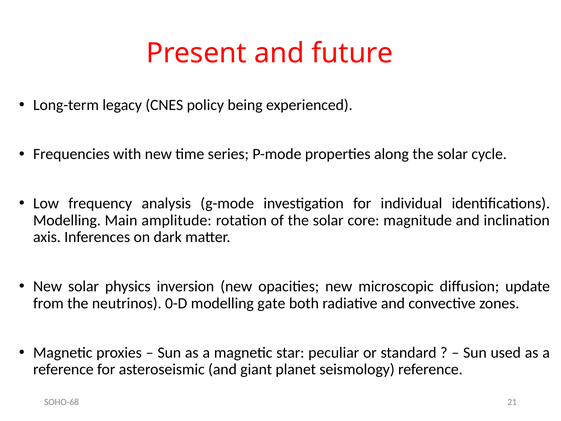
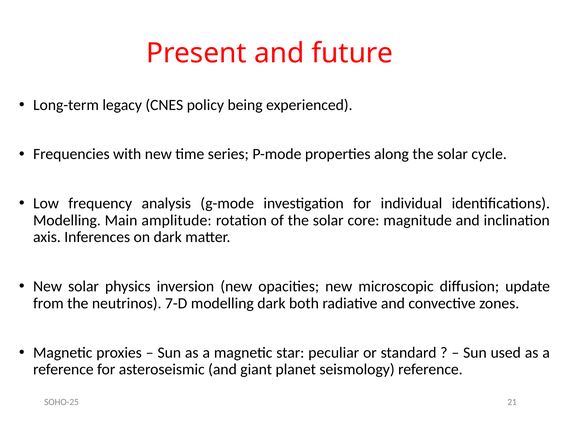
0-D: 0-D -> 7-D
modelling gate: gate -> dark
SOHO-68: SOHO-68 -> SOHO-25
